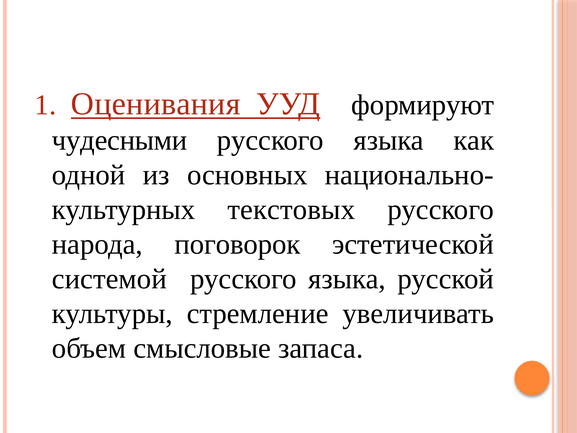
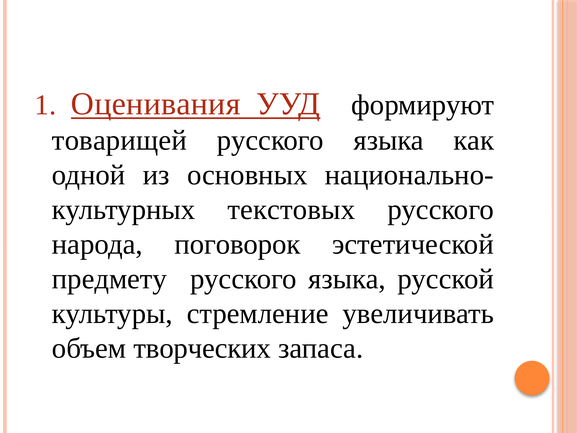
чудесными: чудесными -> товарищей
системой: системой -> предмету
смысловые: смысловые -> творческих
